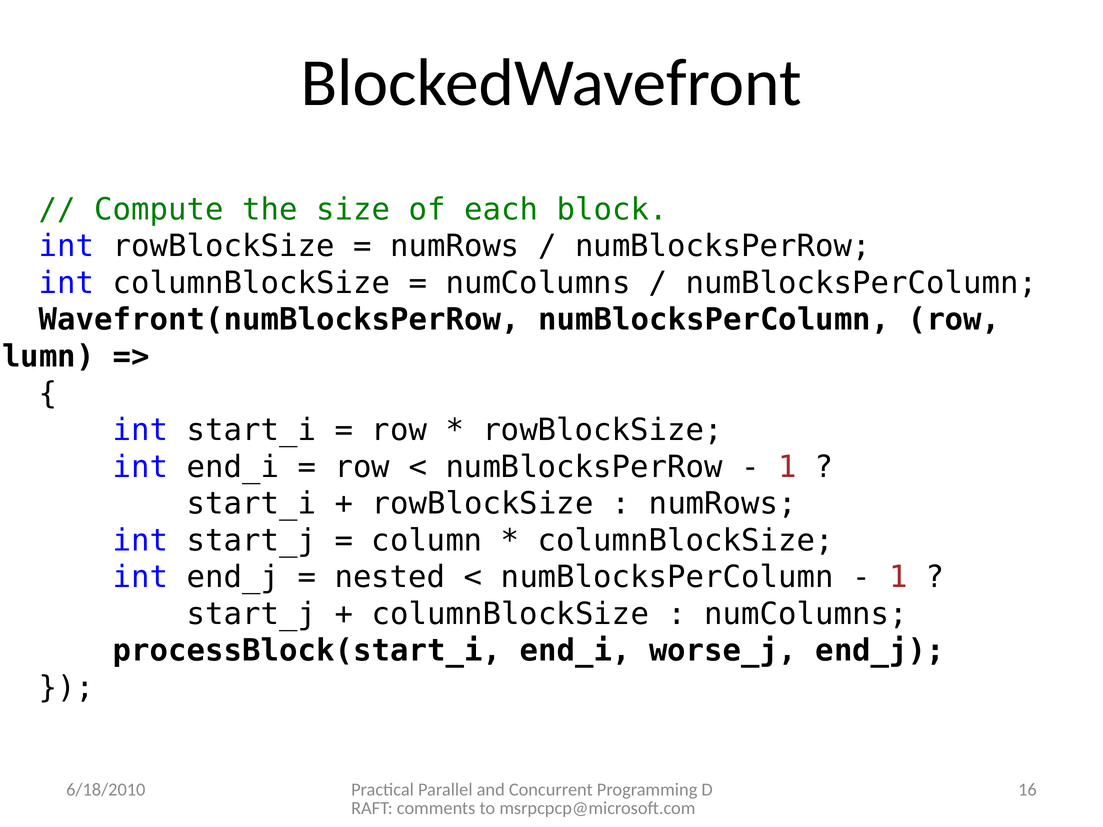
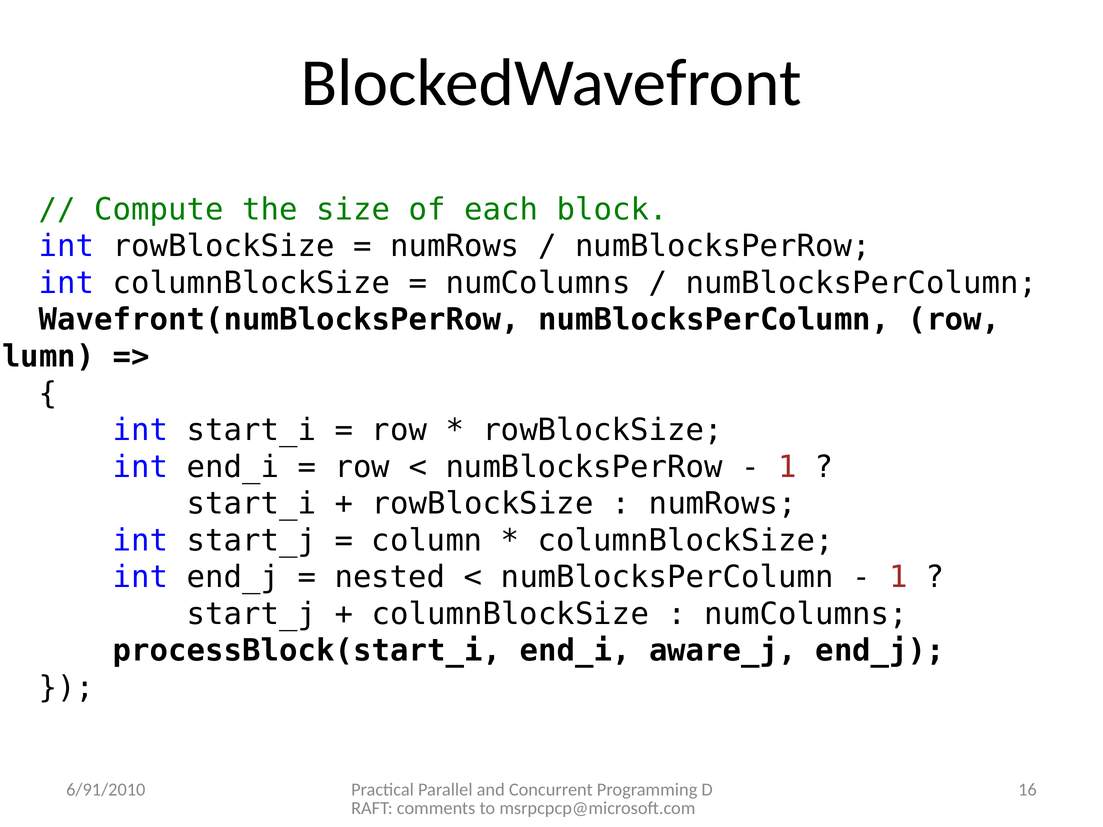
worse_j: worse_j -> aware_j
6/18/2010: 6/18/2010 -> 6/91/2010
